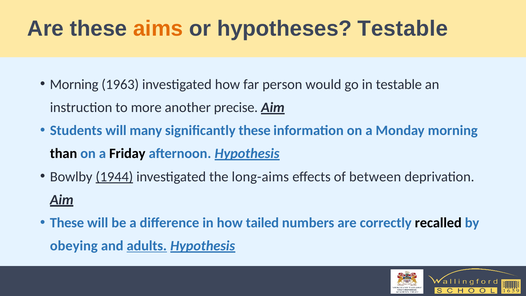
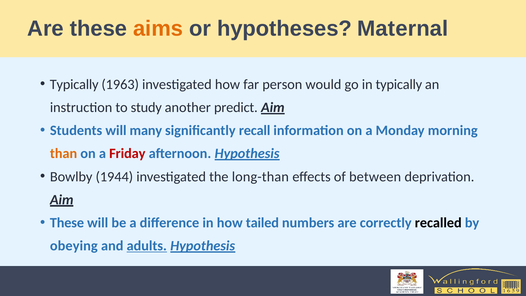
hypotheses Testable: Testable -> Maternal
Morning at (74, 84): Morning -> Typically
in testable: testable -> typically
more: more -> study
precise: precise -> predict
significantly these: these -> recall
than colour: black -> orange
Friday colour: black -> red
1944 underline: present -> none
long-aims: long-aims -> long-than
